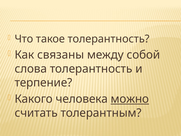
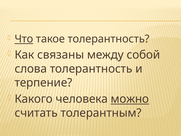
Что underline: none -> present
